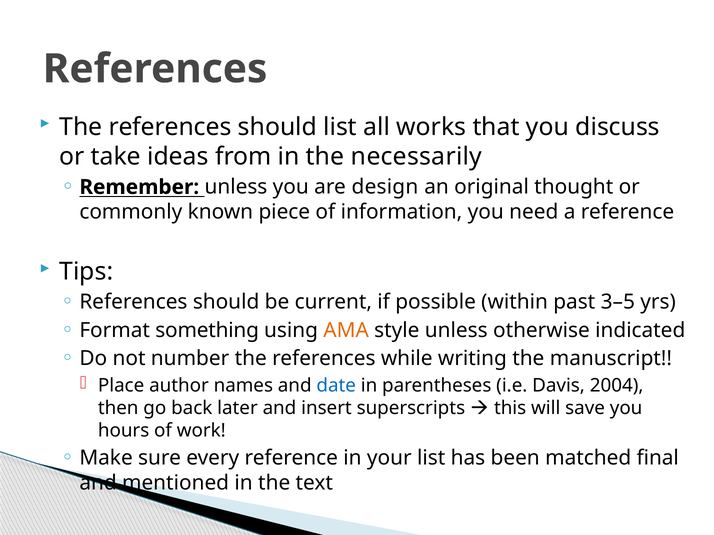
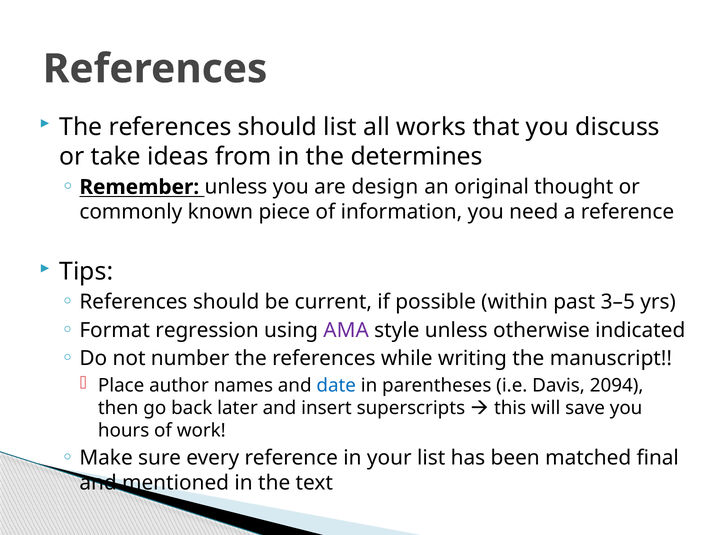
necessarily: necessarily -> determines
something: something -> regression
AMA colour: orange -> purple
2004: 2004 -> 2094
